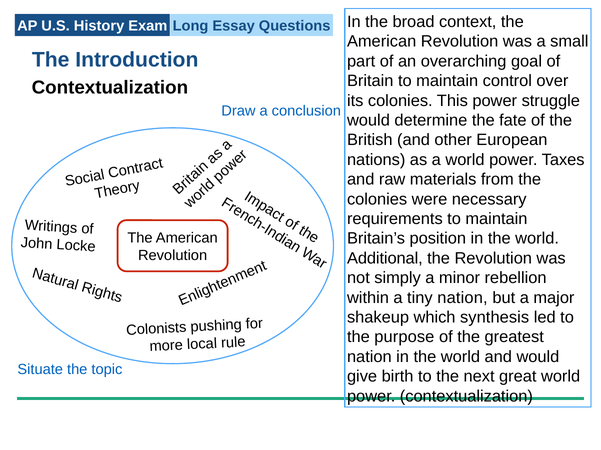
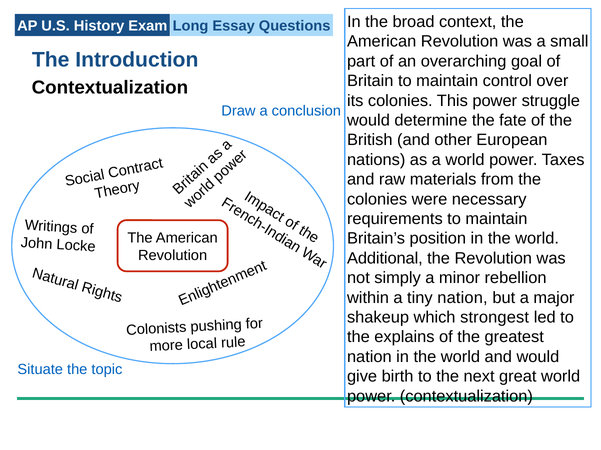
synthesis: synthesis -> strongest
purpose: purpose -> explains
